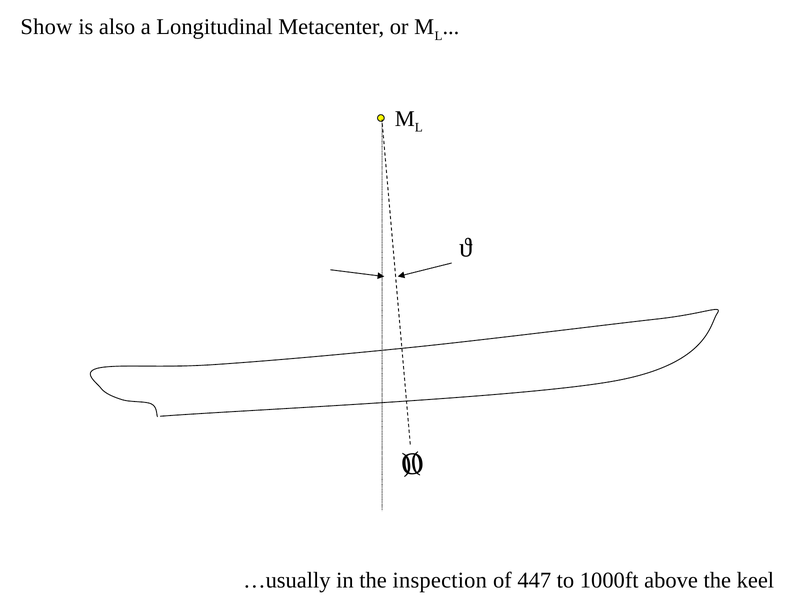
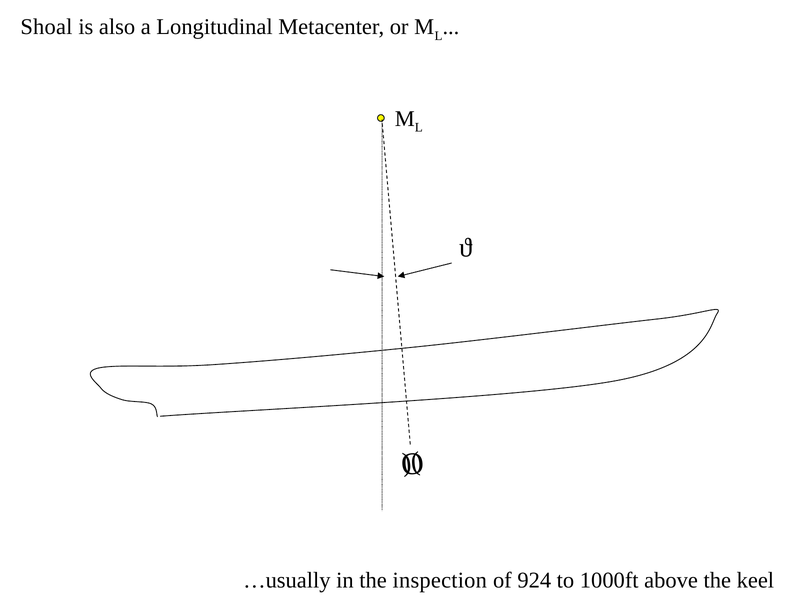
Show: Show -> Shoal
447: 447 -> 924
